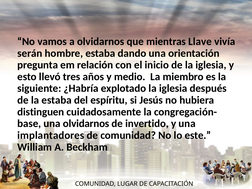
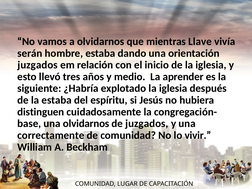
pregunta at (38, 65): pregunta -> juzgados
miembro: miembro -> aprender
de invertido: invertido -> juzgados
implantadores: implantadores -> correctamente
este: este -> vivir
